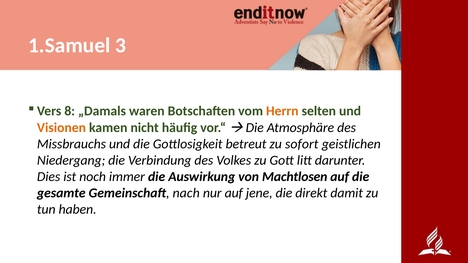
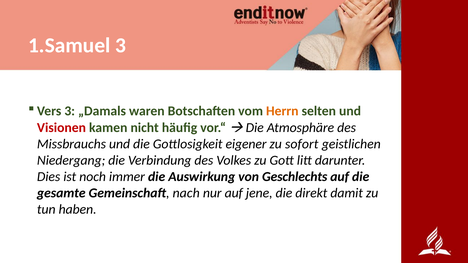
Vers 8: 8 -> 3
Visionen colour: orange -> red
betreut: betreut -> eigener
Machtlosen: Machtlosen -> Geschlechts
